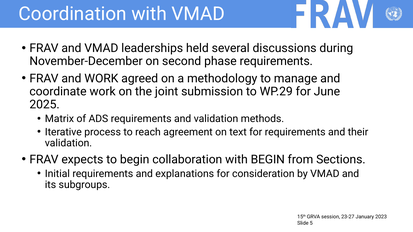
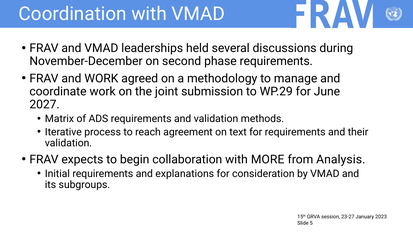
2025: 2025 -> 2027
with BEGIN: BEGIN -> MORE
Sections: Sections -> Analysis
